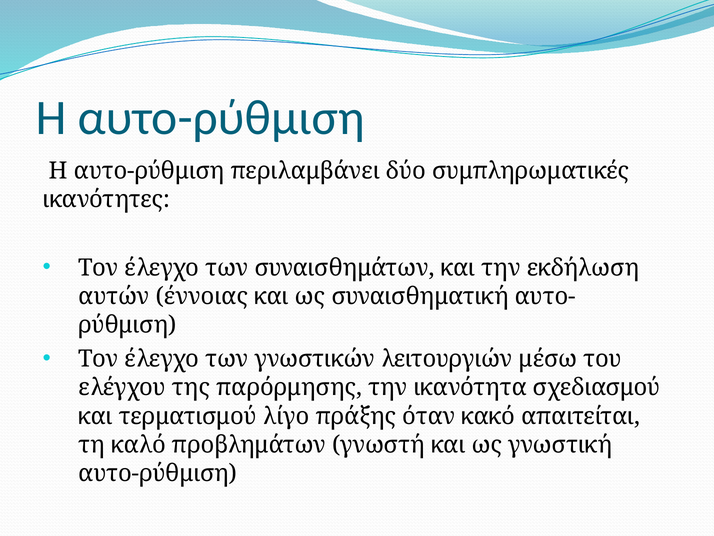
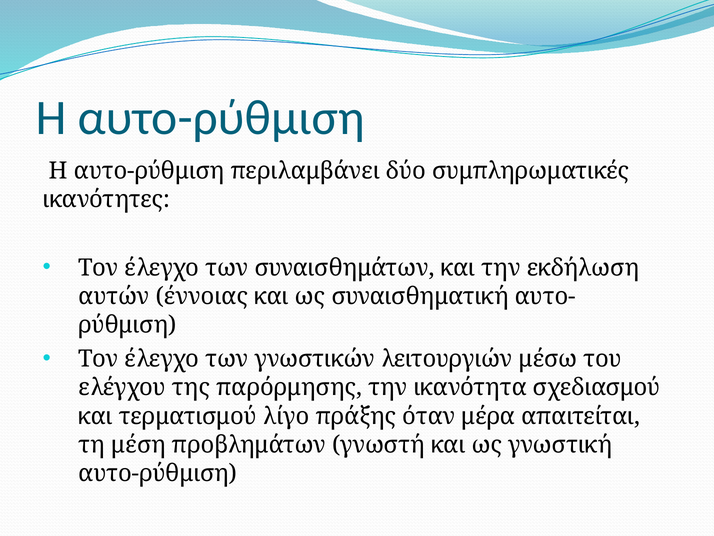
κακό: κακό -> μέρα
καλό: καλό -> μέση
